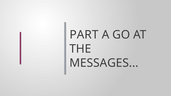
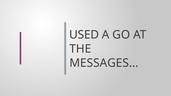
PART: PART -> USED
